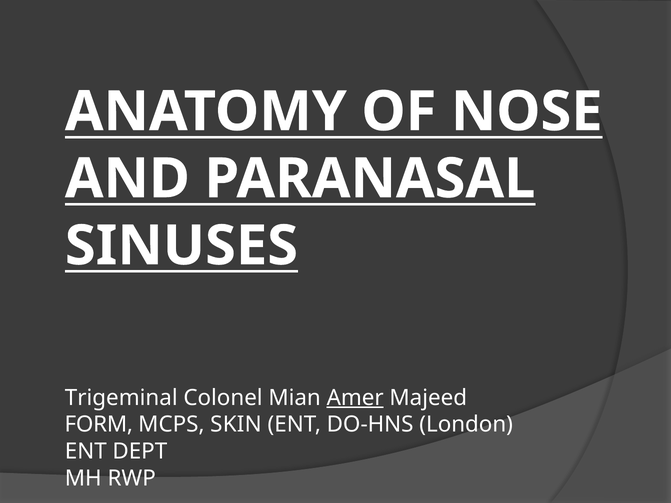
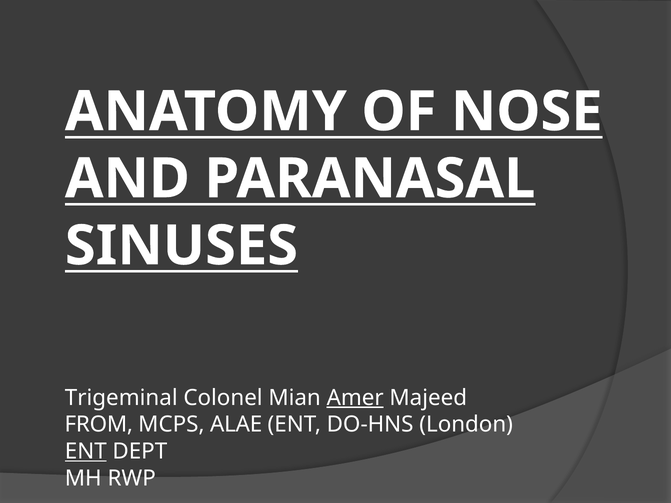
FORM: FORM -> FROM
SKIN: SKIN -> ALAE
ENT at (86, 452) underline: none -> present
